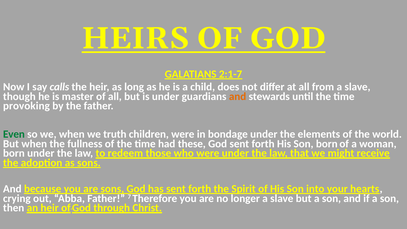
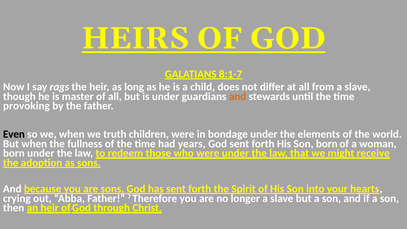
2:1-7: 2:1-7 -> 8:1-7
calls: calls -> rags
Even colour: green -> black
these: these -> years
